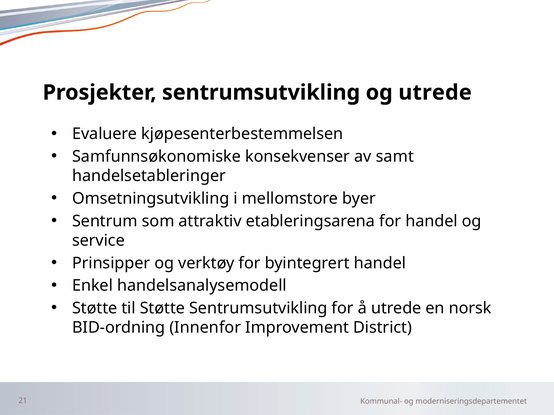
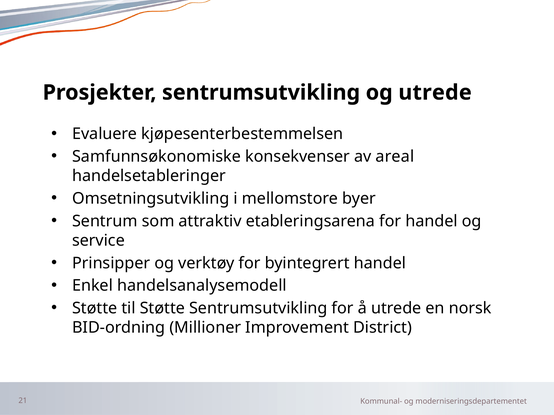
samt: samt -> areal
Innenfor: Innenfor -> Millioner
